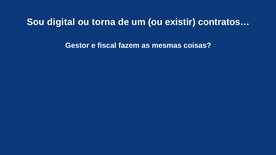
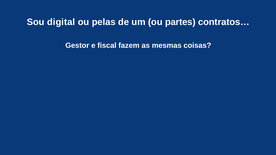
torna: torna -> pelas
existir: existir -> partes
